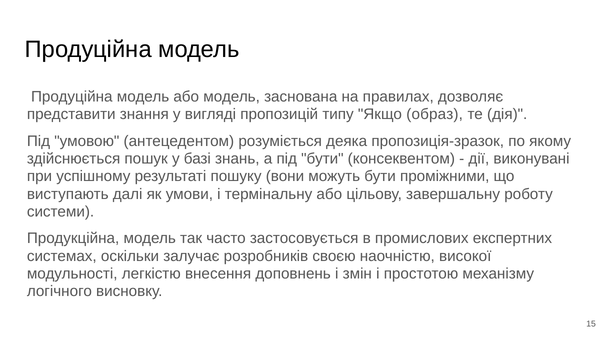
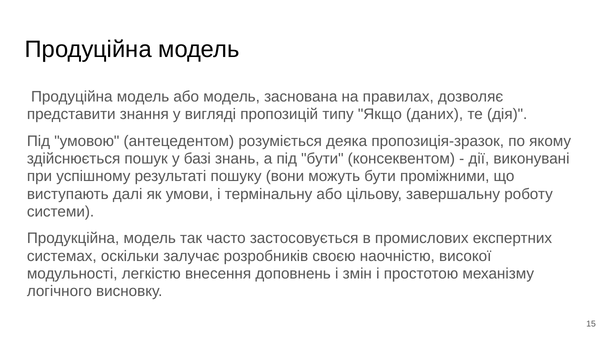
образ: образ -> даних
